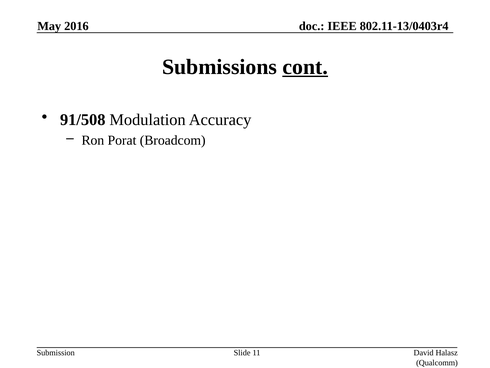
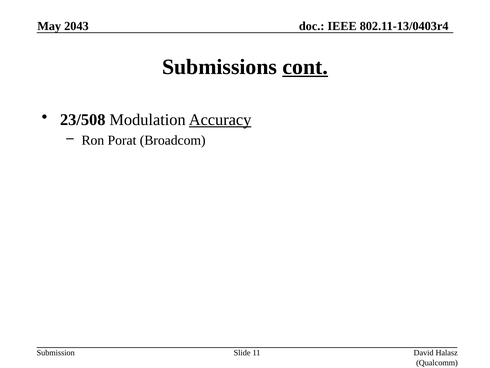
2016: 2016 -> 2043
91/508: 91/508 -> 23/508
Accuracy underline: none -> present
